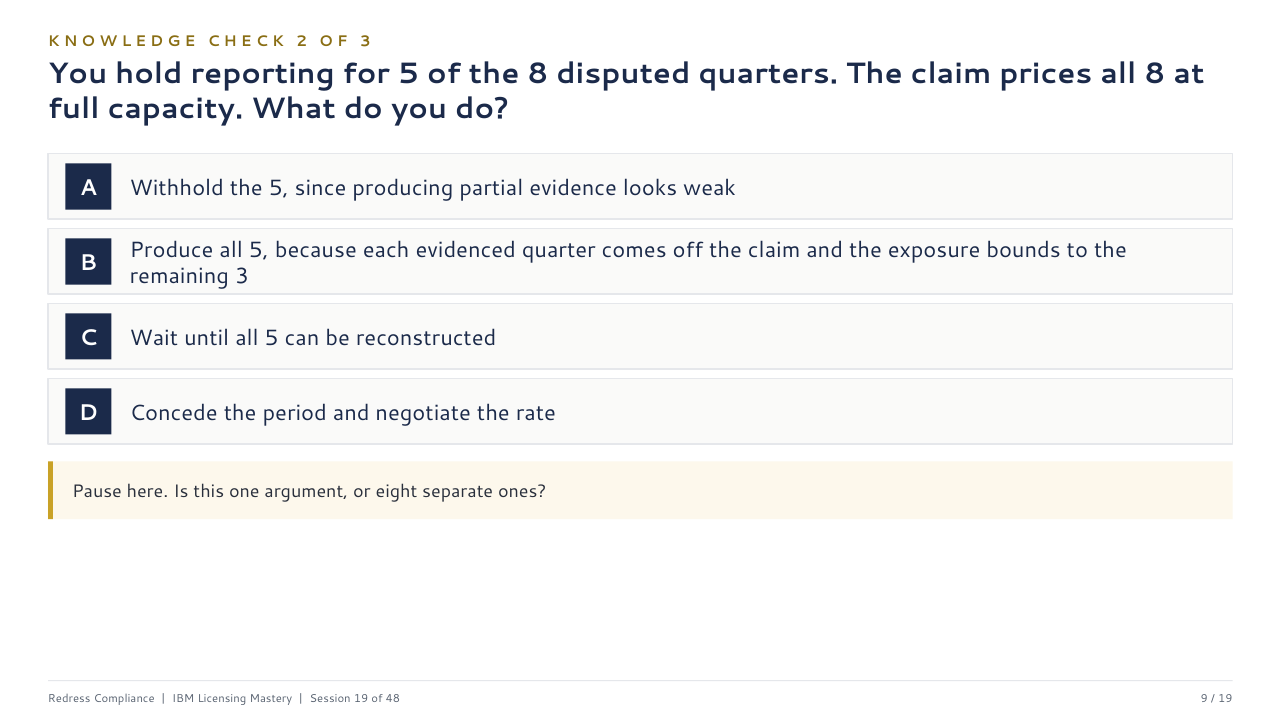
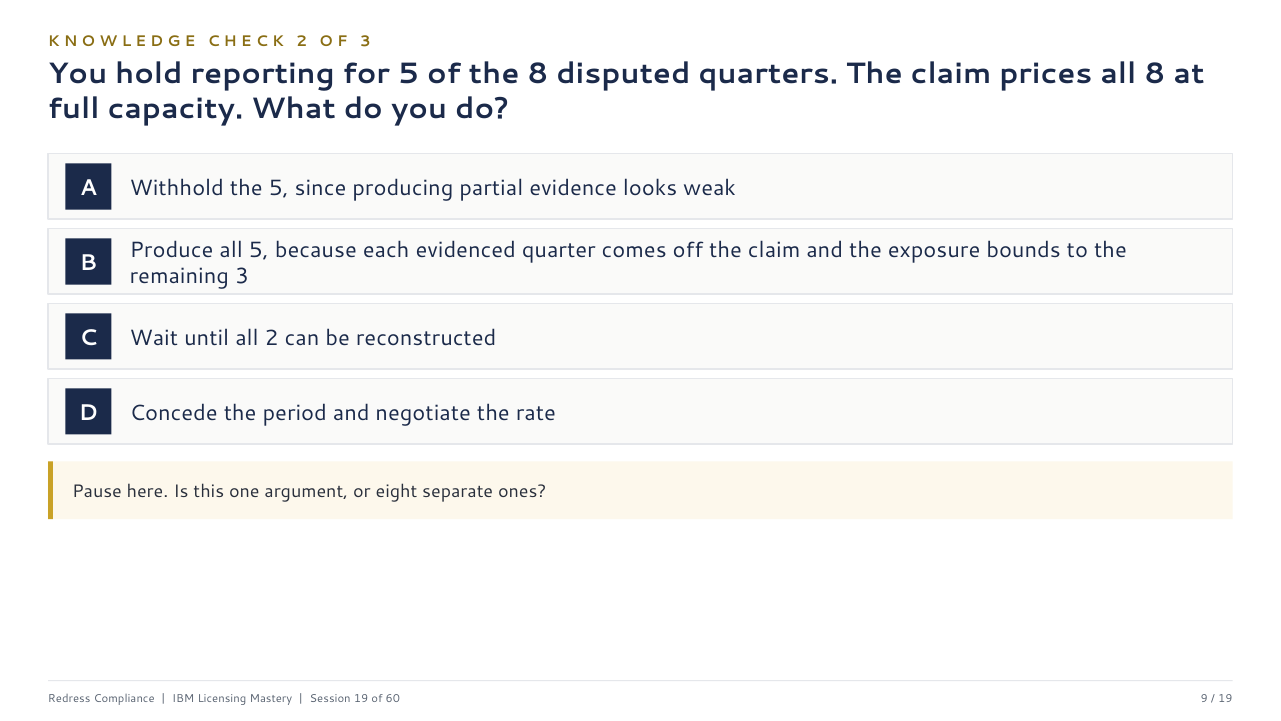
until all 5: 5 -> 2
48: 48 -> 60
